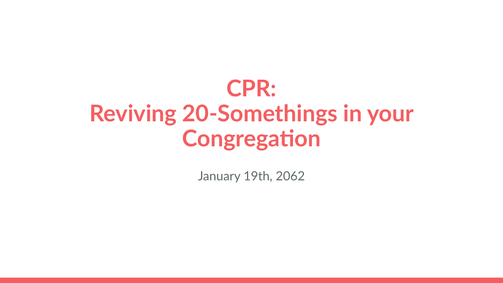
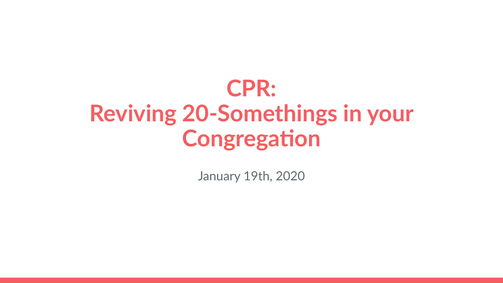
2062: 2062 -> 2020
